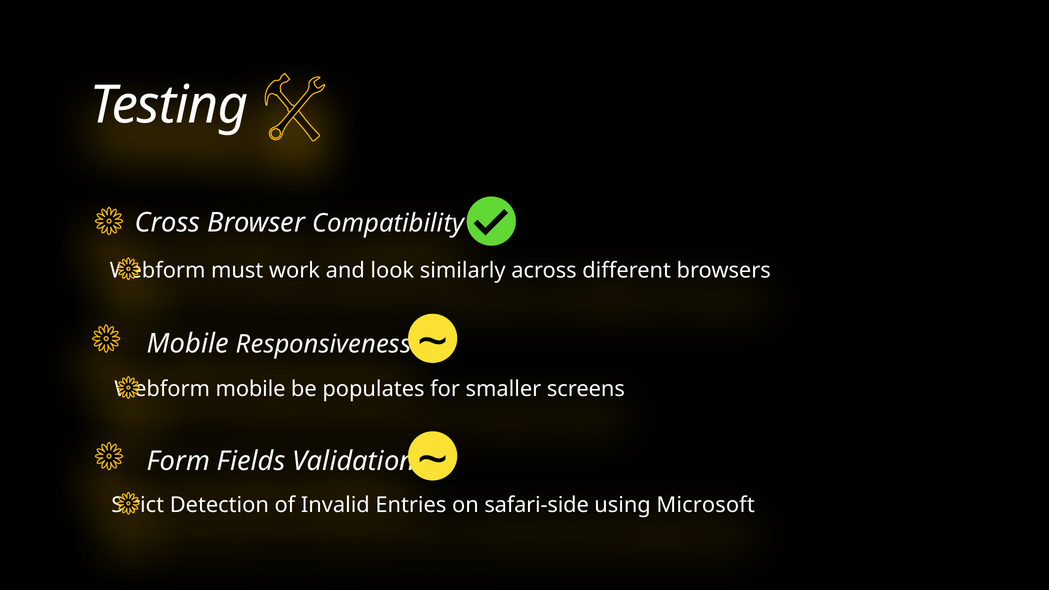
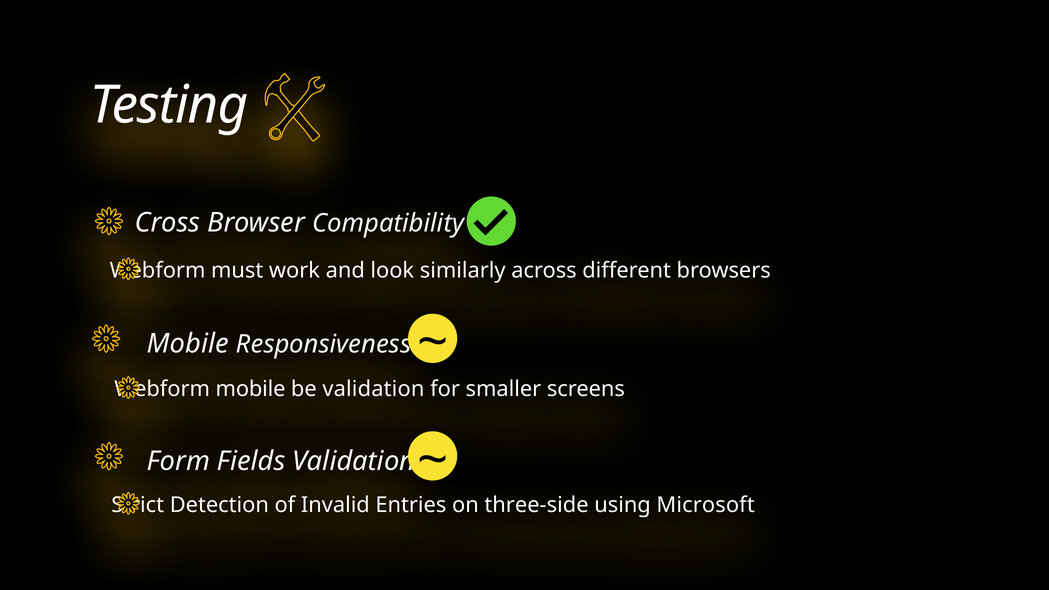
be populates: populates -> validation
safari-side: safari-side -> three-side
